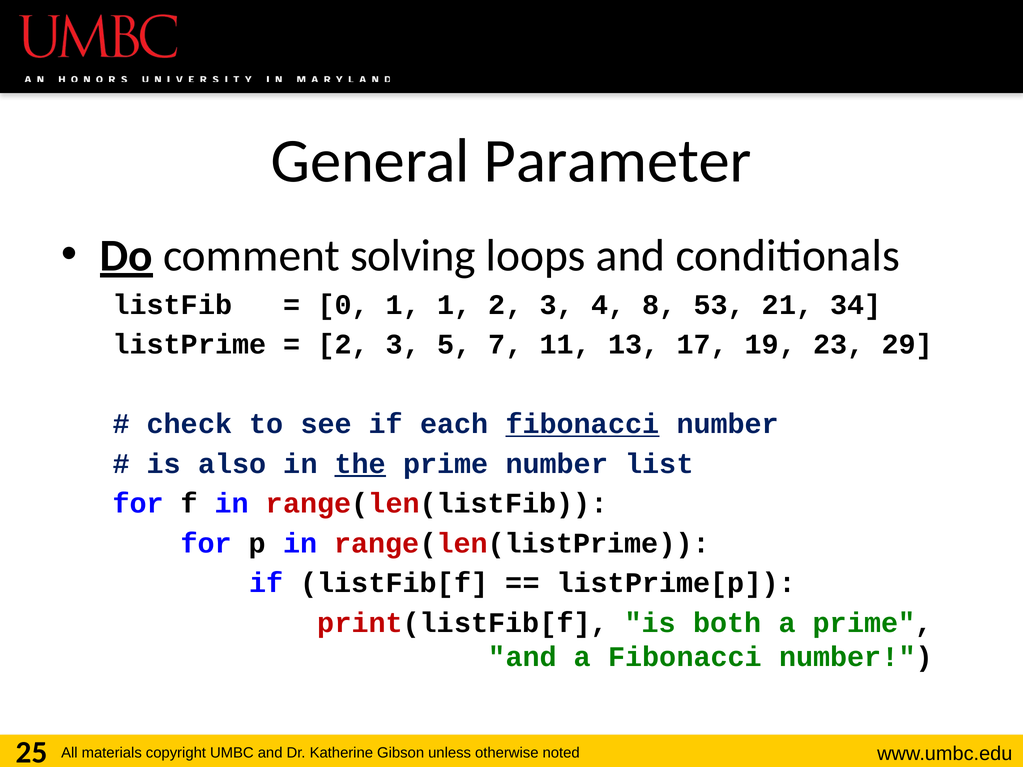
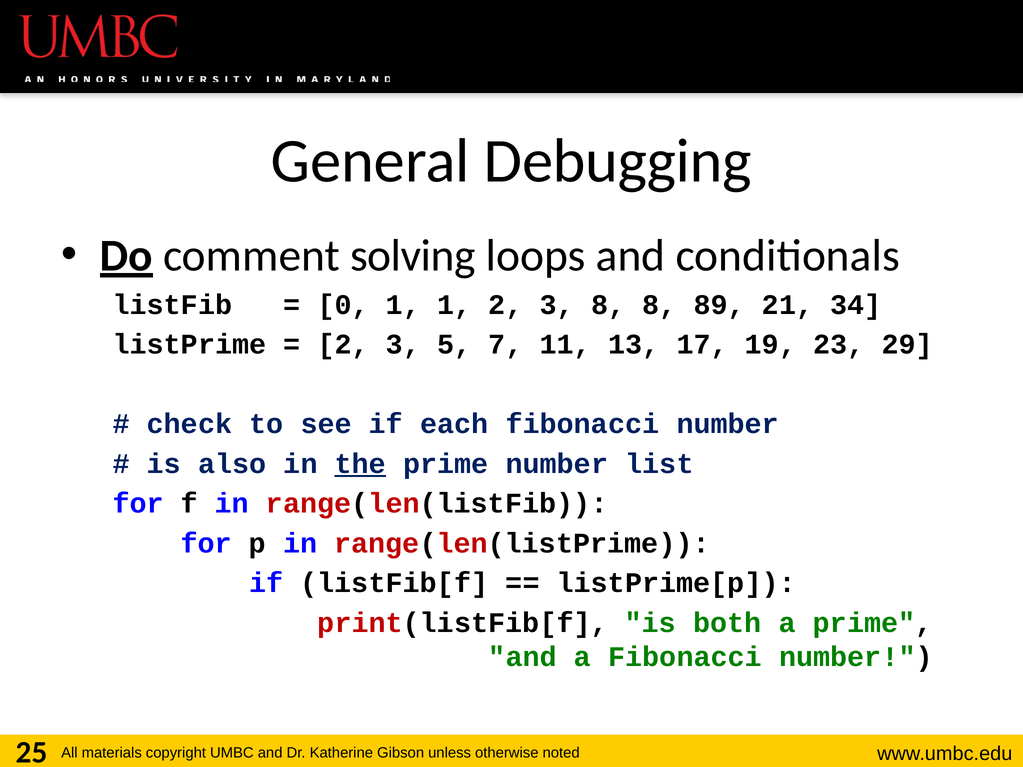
Parameter: Parameter -> Debugging
3 4: 4 -> 8
53: 53 -> 89
fibonacci at (582, 424) underline: present -> none
